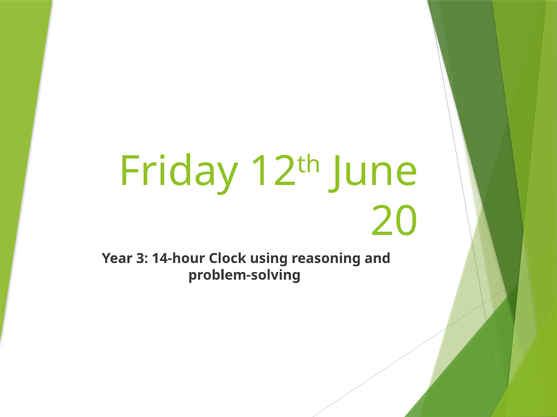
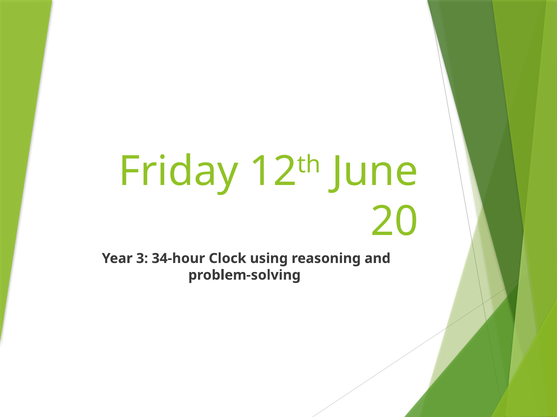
14-hour: 14-hour -> 34-hour
